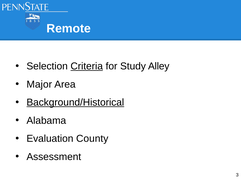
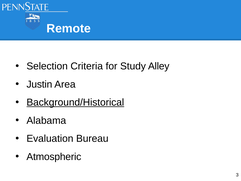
Criteria underline: present -> none
Major: Major -> Justin
County: County -> Bureau
Assessment: Assessment -> Atmospheric
